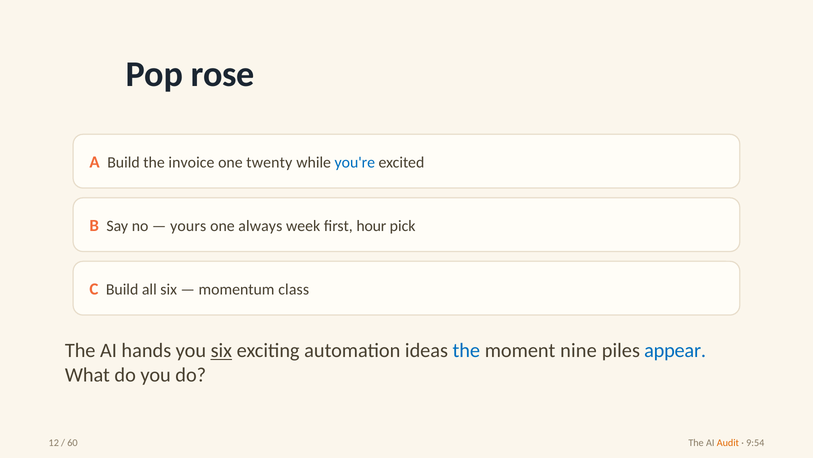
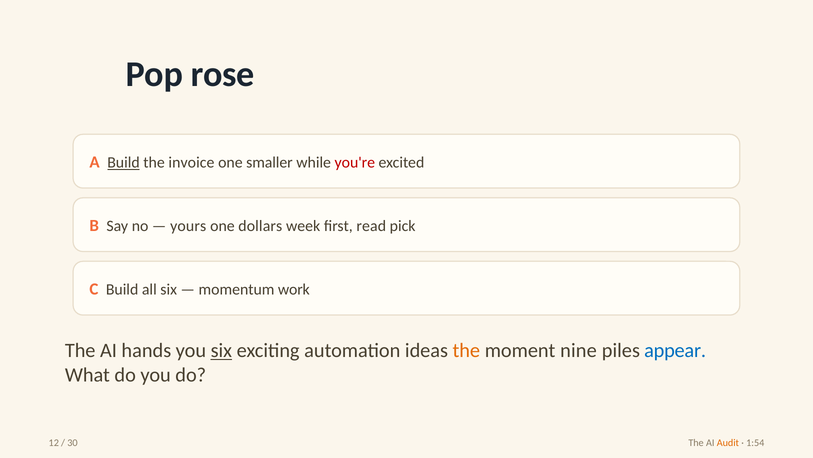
Build at (123, 162) underline: none -> present
twenty: twenty -> smaller
you're colour: blue -> red
always: always -> dollars
hour: hour -> read
class: class -> work
the at (466, 350) colour: blue -> orange
60: 60 -> 30
9:54: 9:54 -> 1:54
